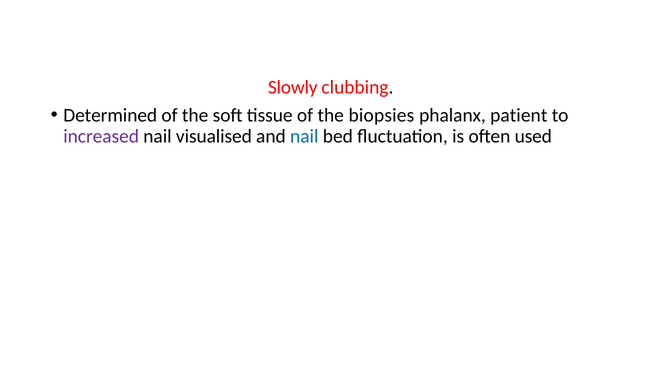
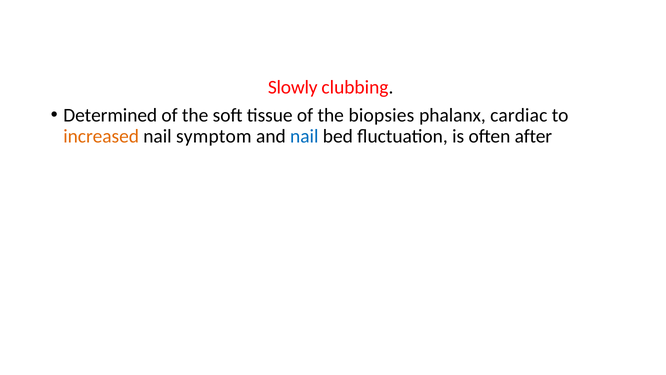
patient: patient -> cardiac
increased colour: purple -> orange
visualised: visualised -> symptom
used: used -> after
